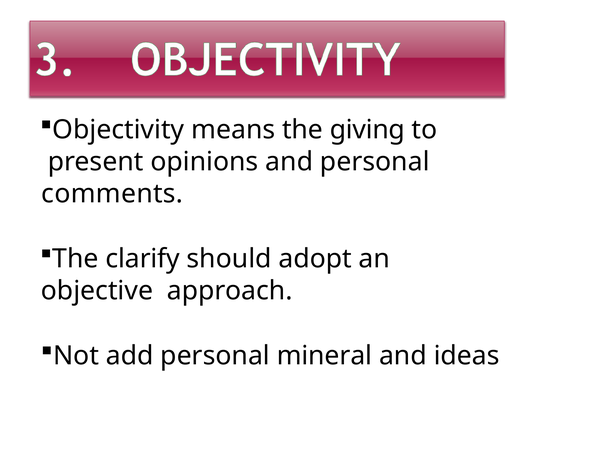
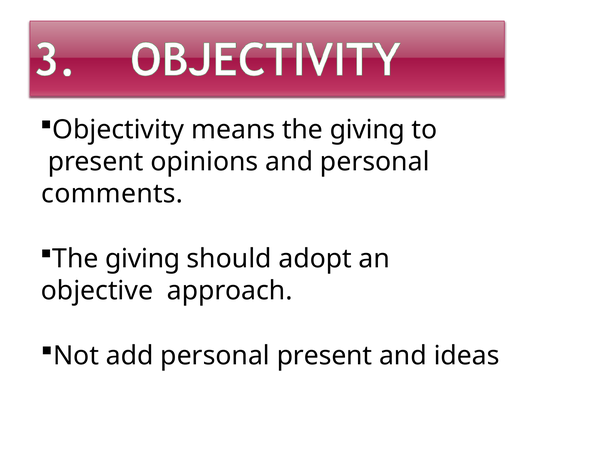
clarify at (143, 259): clarify -> giving
personal mineral: mineral -> present
